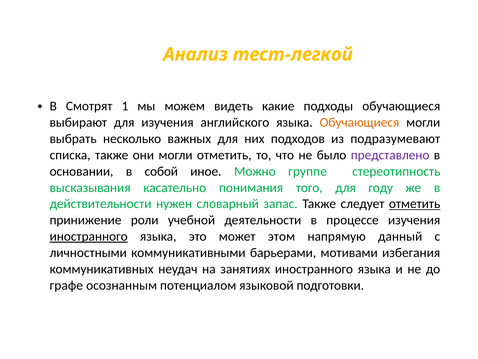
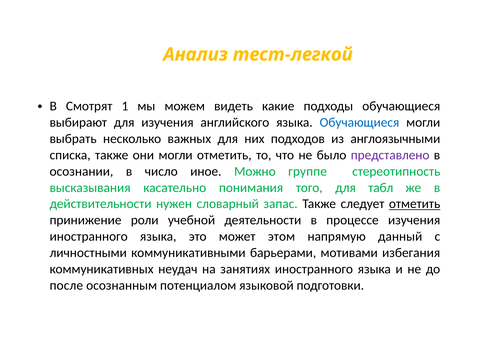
Обучающиеся at (359, 122) colour: orange -> blue
подразумевают: подразумевают -> англоязычными
основании: основании -> осознании
собой: собой -> число
году: году -> табл
иностранного at (89, 236) underline: present -> none
графе: графе -> после
